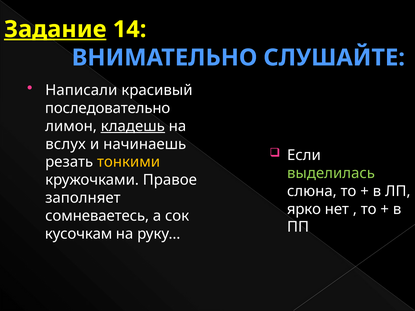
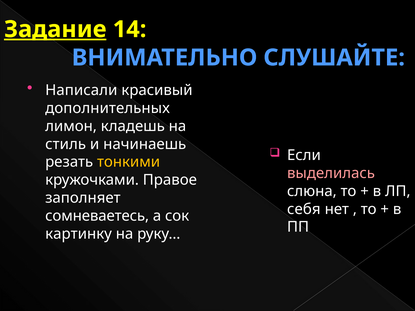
последовательно: последовательно -> дополнительных
кладешь underline: present -> none
вслух: вслух -> стиль
выделилась colour: light green -> pink
ярко: ярко -> себя
кусочкам: кусочкам -> картинку
